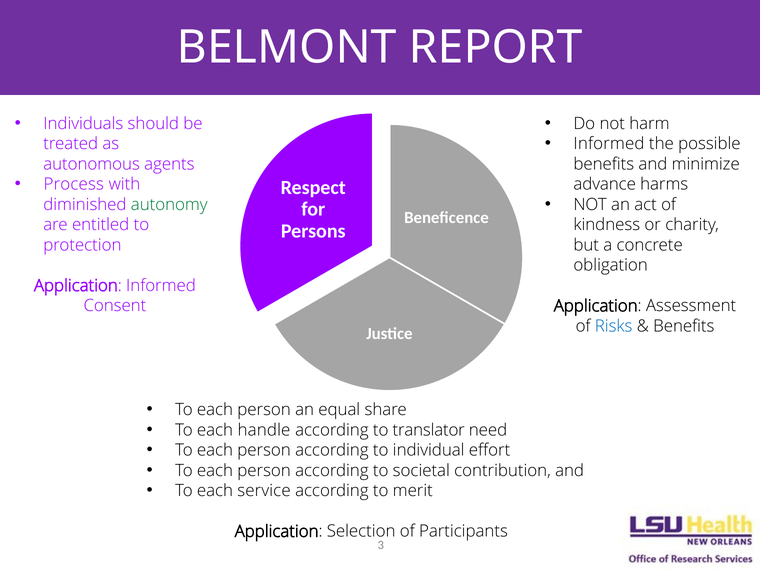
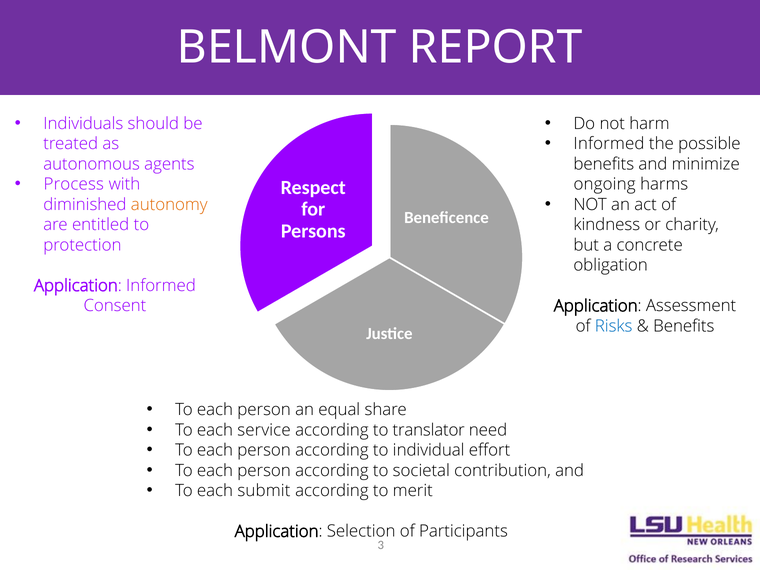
advance: advance -> ongoing
autonomy colour: green -> orange
handle: handle -> service
service: service -> submit
